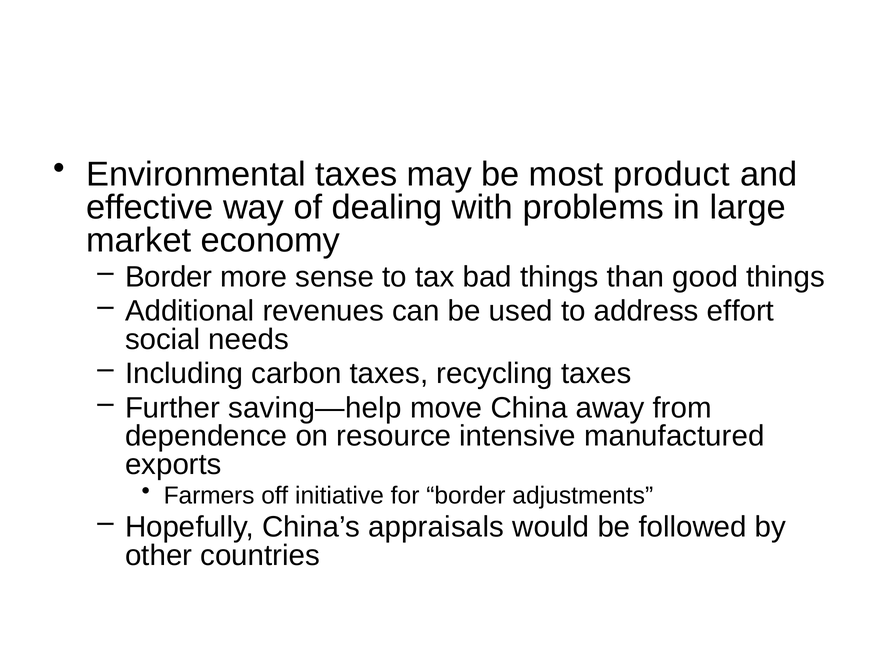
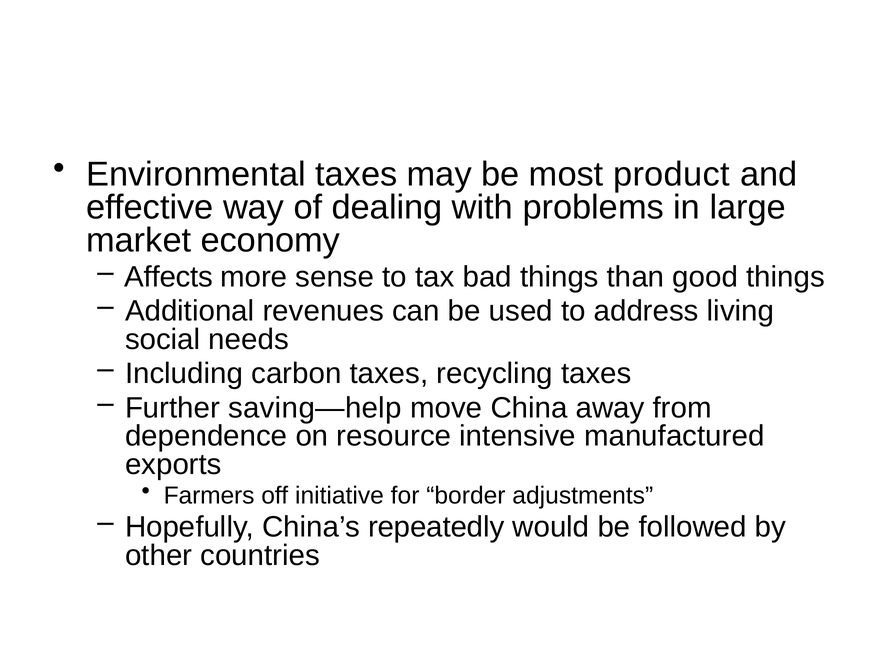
Border at (169, 277): Border -> Affects
effort: effort -> living
appraisals: appraisals -> repeatedly
